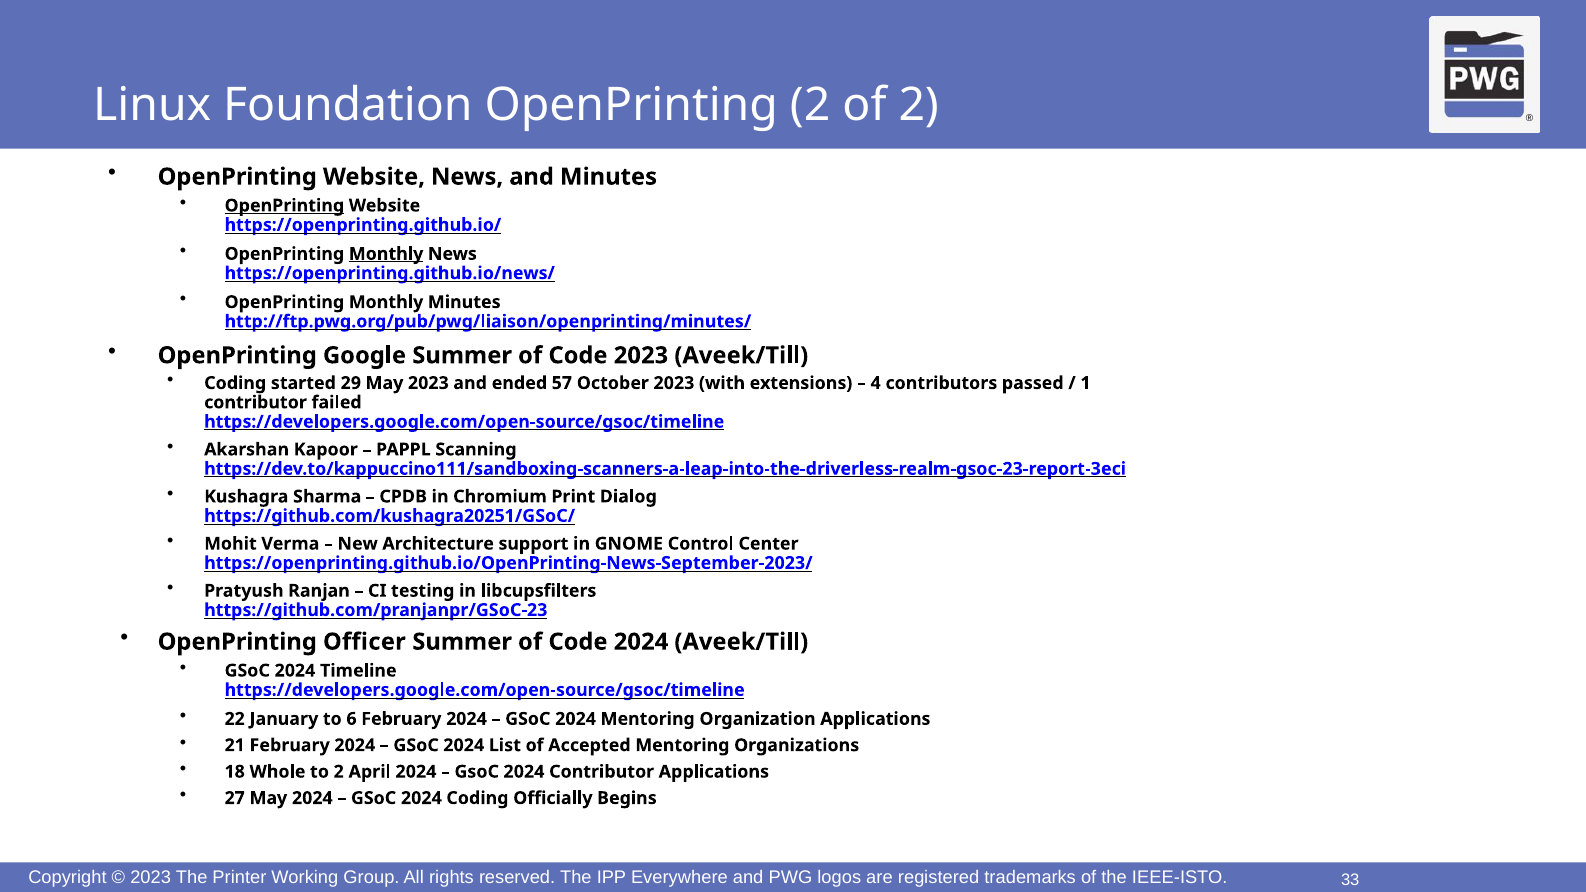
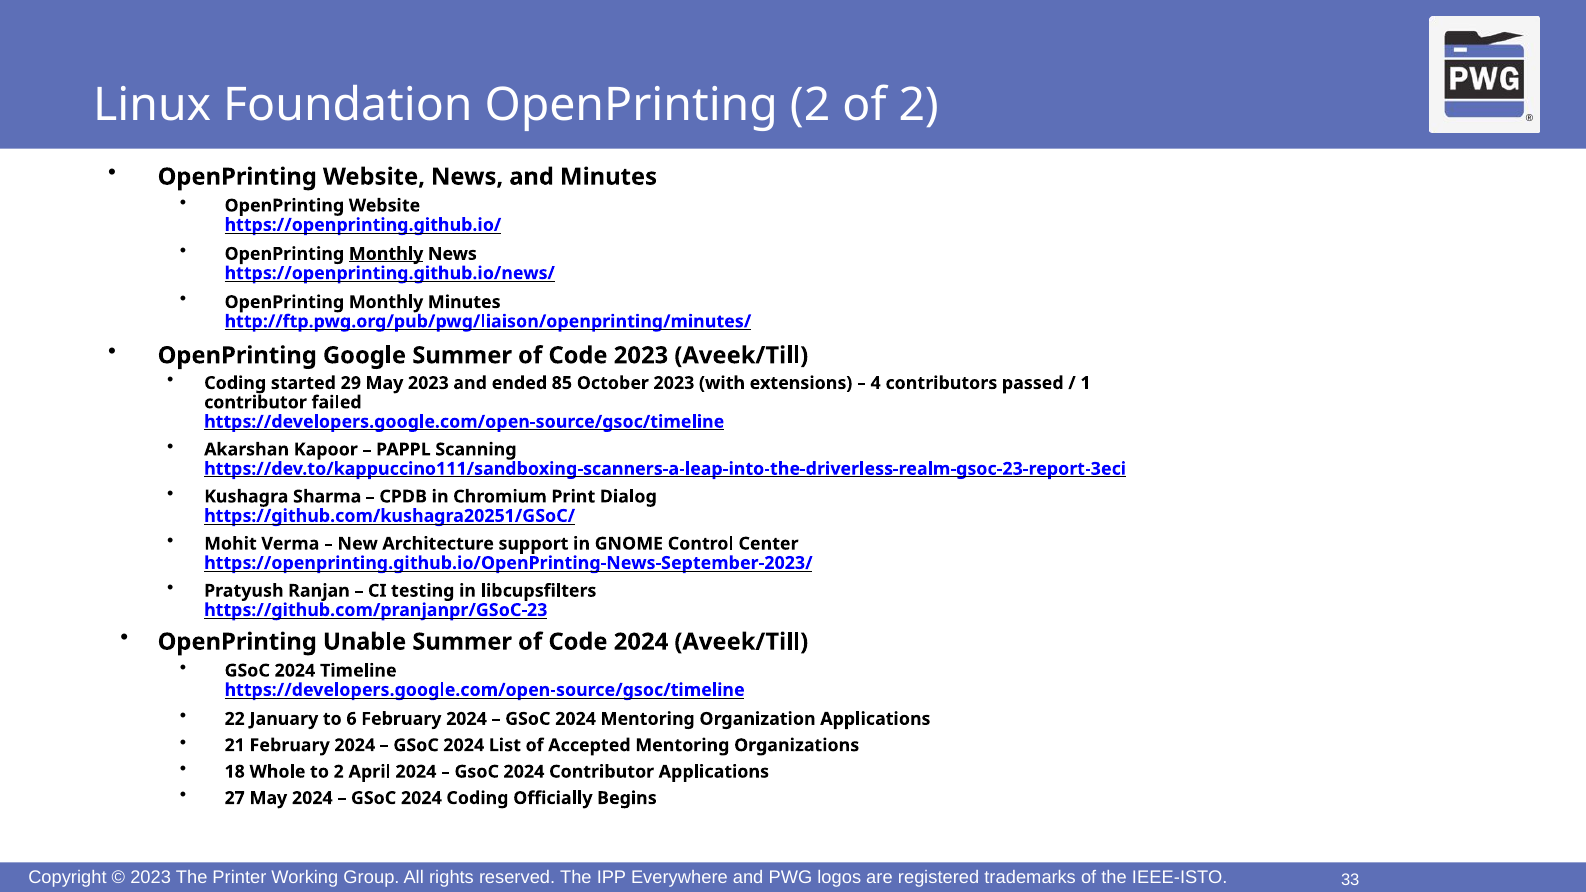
OpenPrinting at (284, 206) underline: present -> none
57: 57 -> 85
Officer: Officer -> Unable
